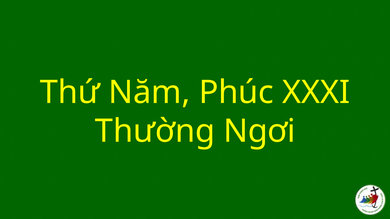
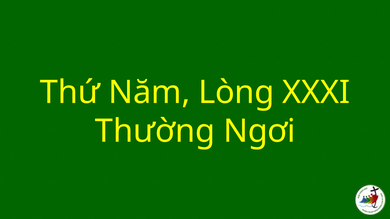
Phúc: Phúc -> Lòng
